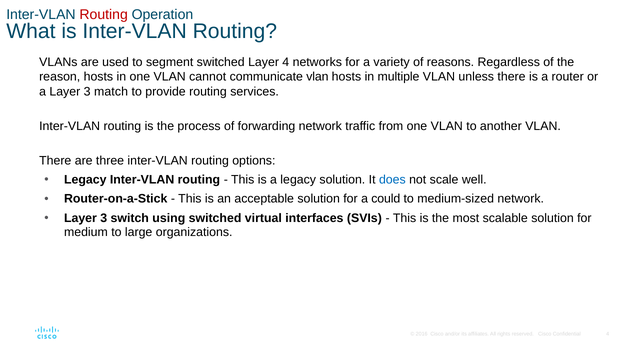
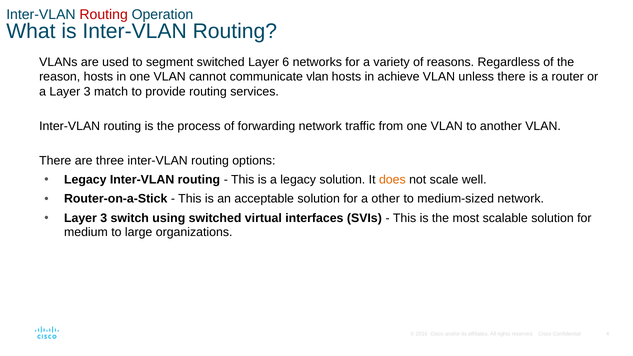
Layer 4: 4 -> 6
multiple: multiple -> achieve
does colour: blue -> orange
could: could -> other
